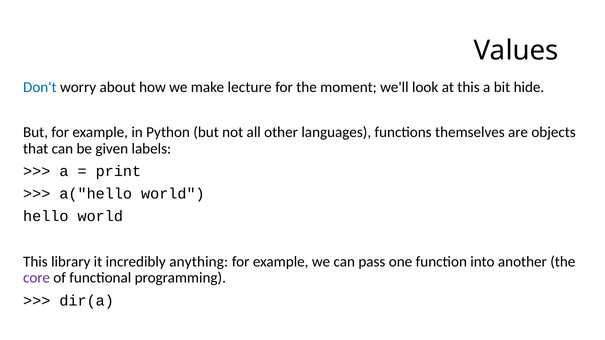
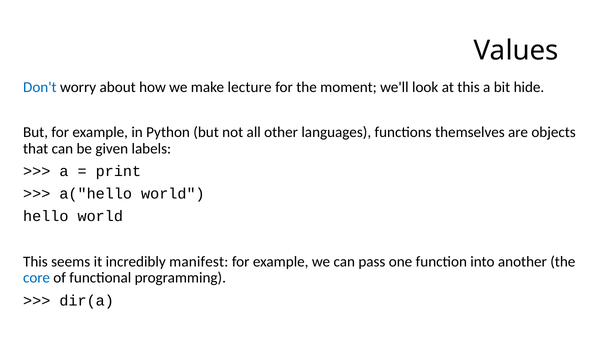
library: library -> seems
anything: anything -> manifest
core colour: purple -> blue
